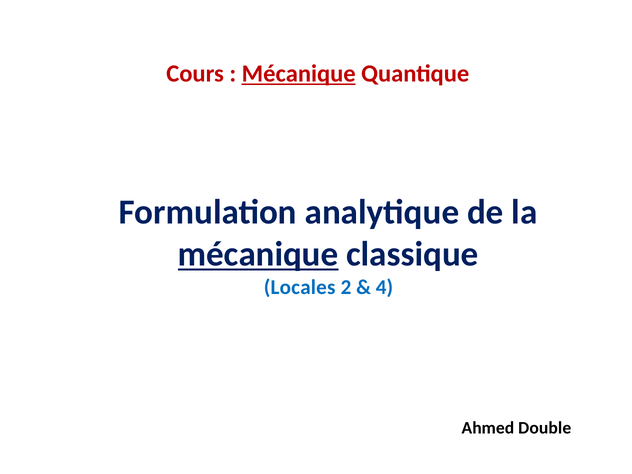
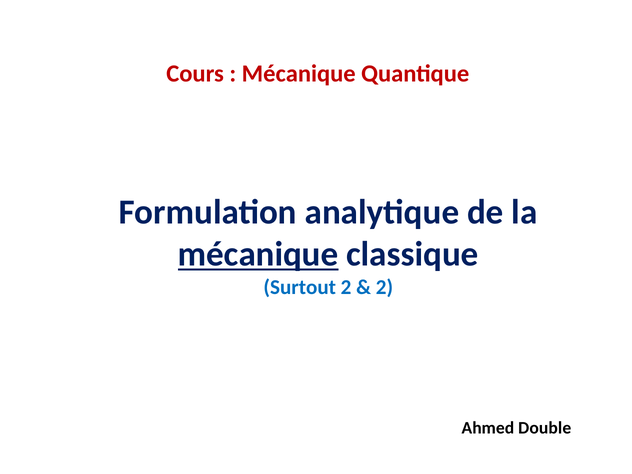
Mécanique at (299, 74) underline: present -> none
Locales: Locales -> Surtout
4 at (384, 287): 4 -> 2
